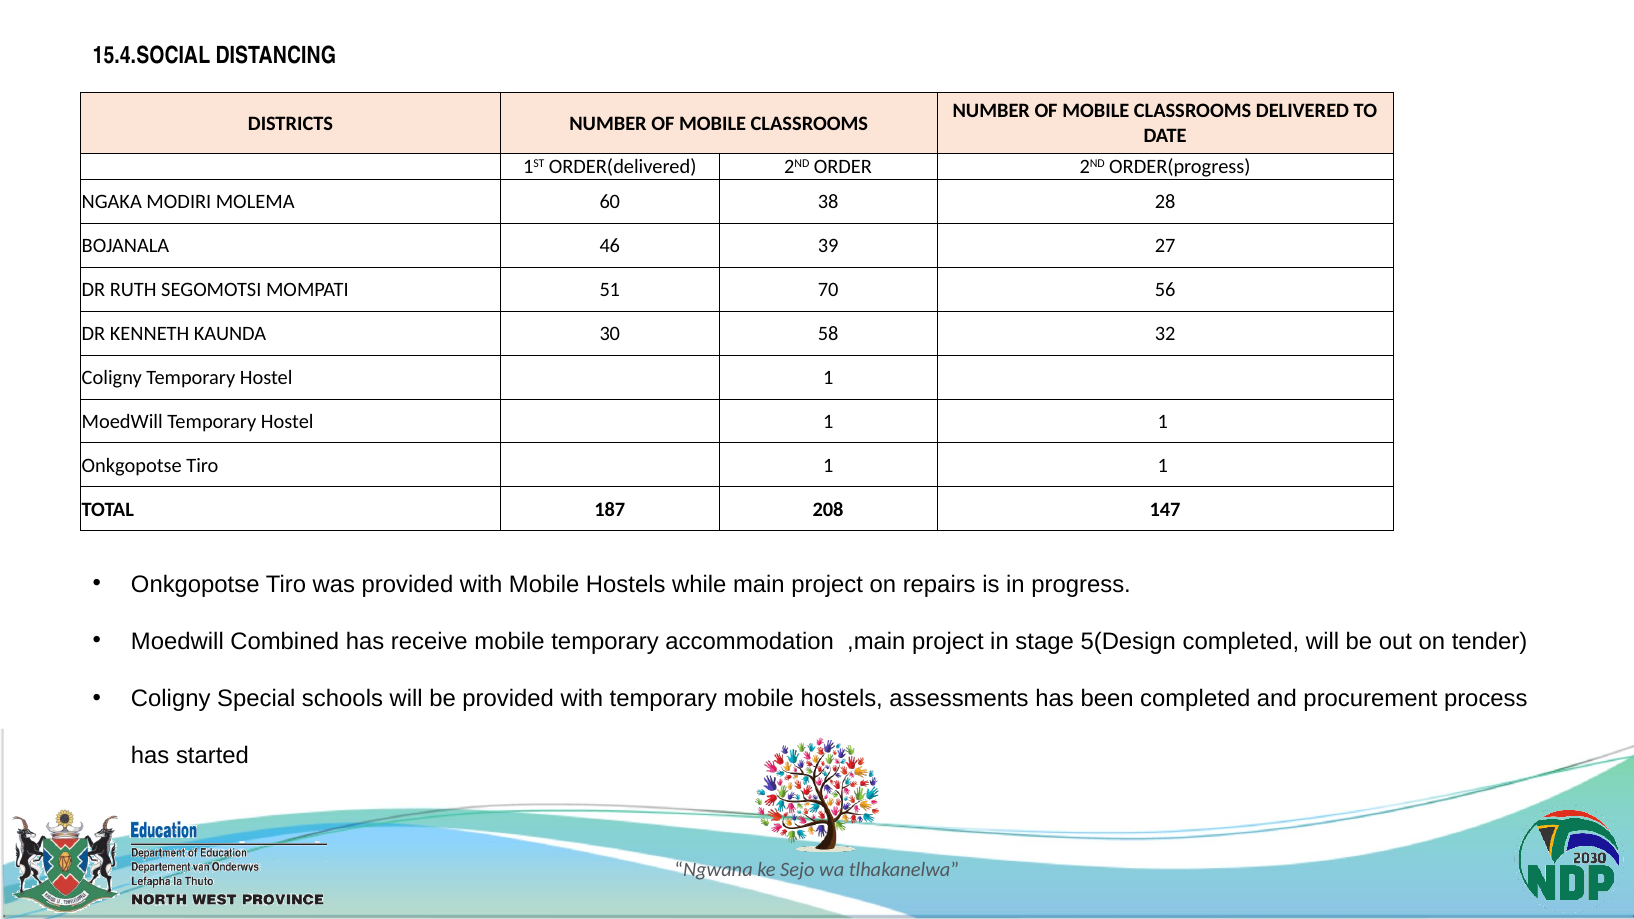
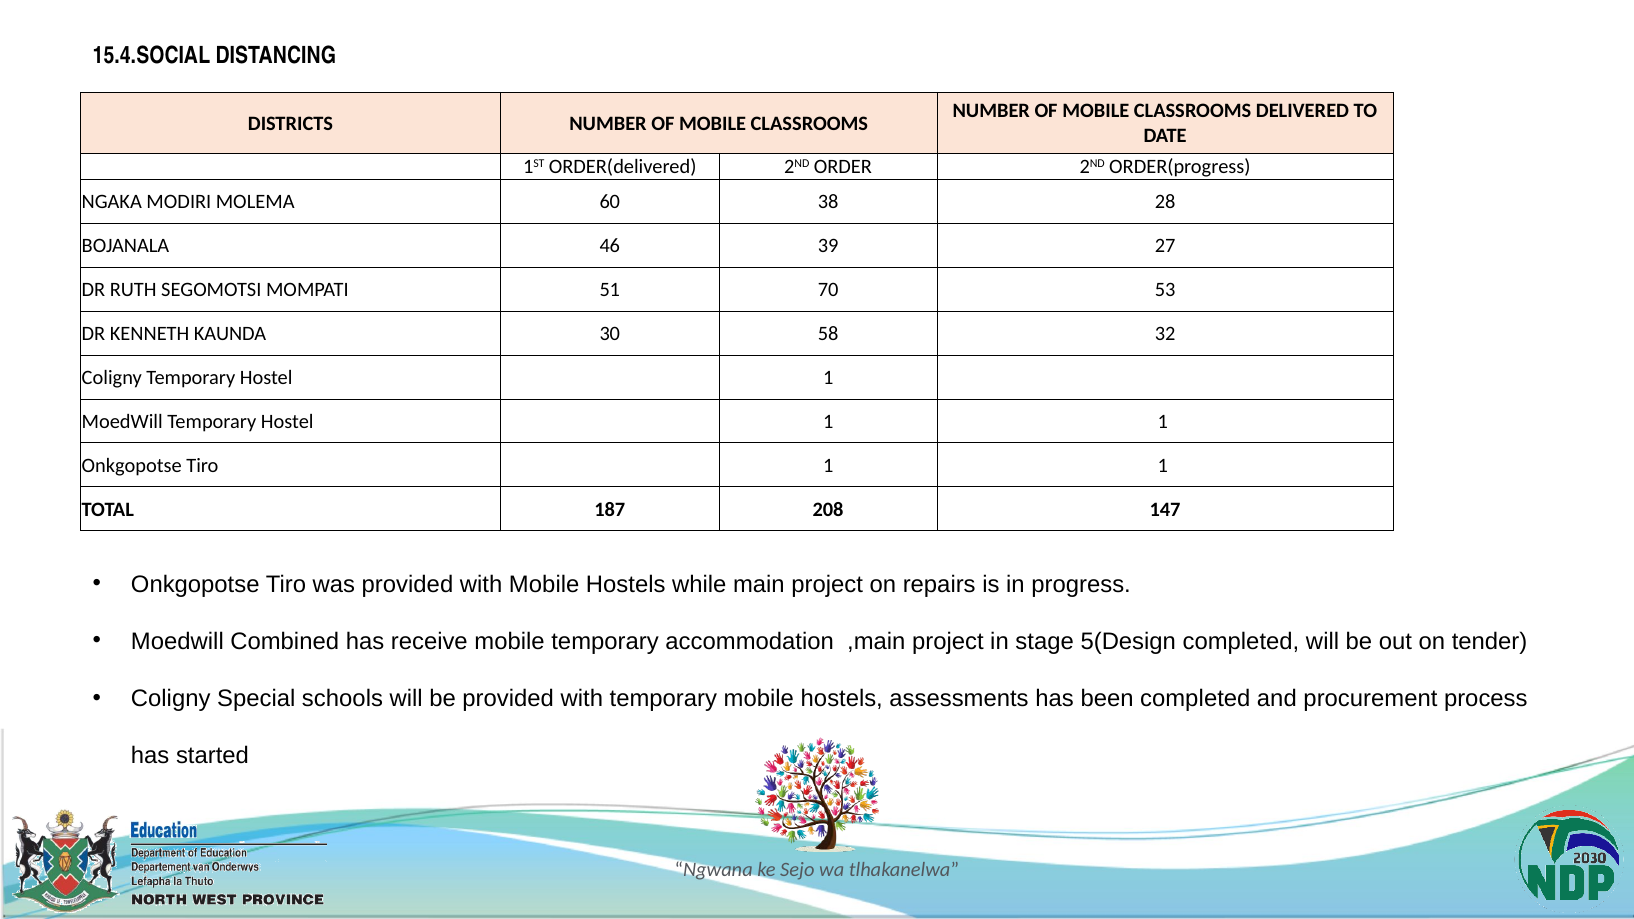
56: 56 -> 53
